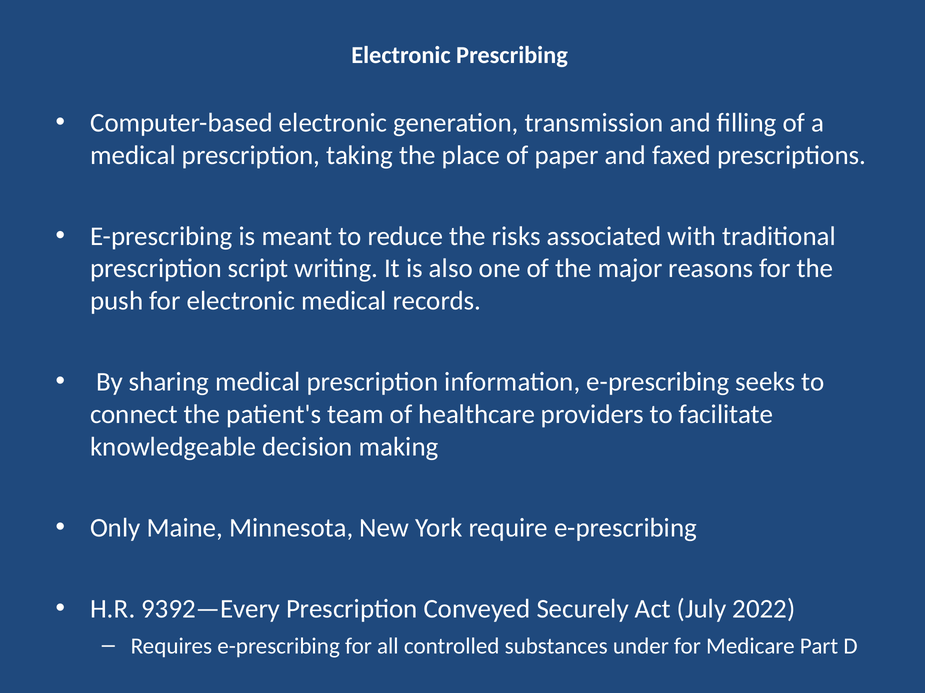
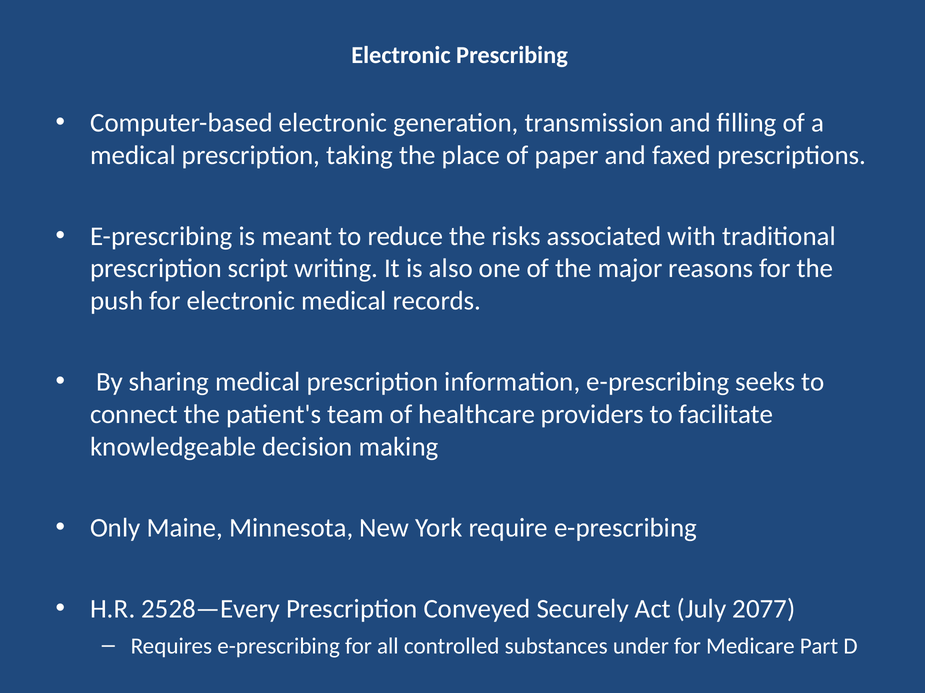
9392—Every: 9392—Every -> 2528—Every
2022: 2022 -> 2077
